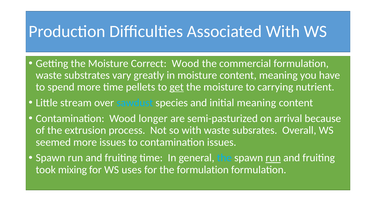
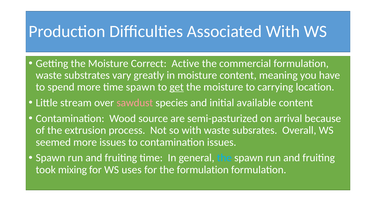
Correct Wood: Wood -> Active
time pellets: pellets -> spawn
nutrient: nutrient -> location
sawdust colour: light blue -> pink
initial meaning: meaning -> available
longer: longer -> source
run at (273, 158) underline: present -> none
